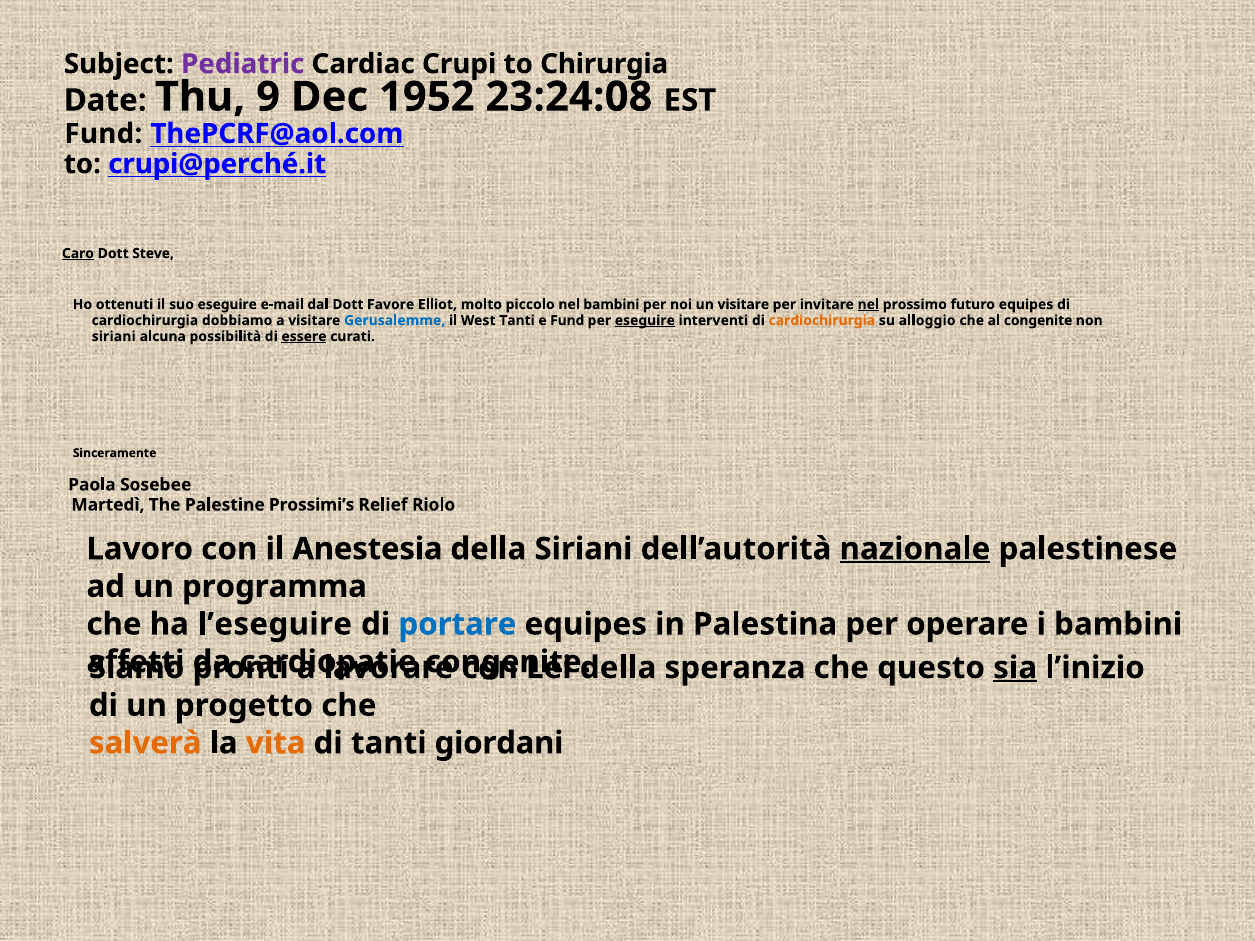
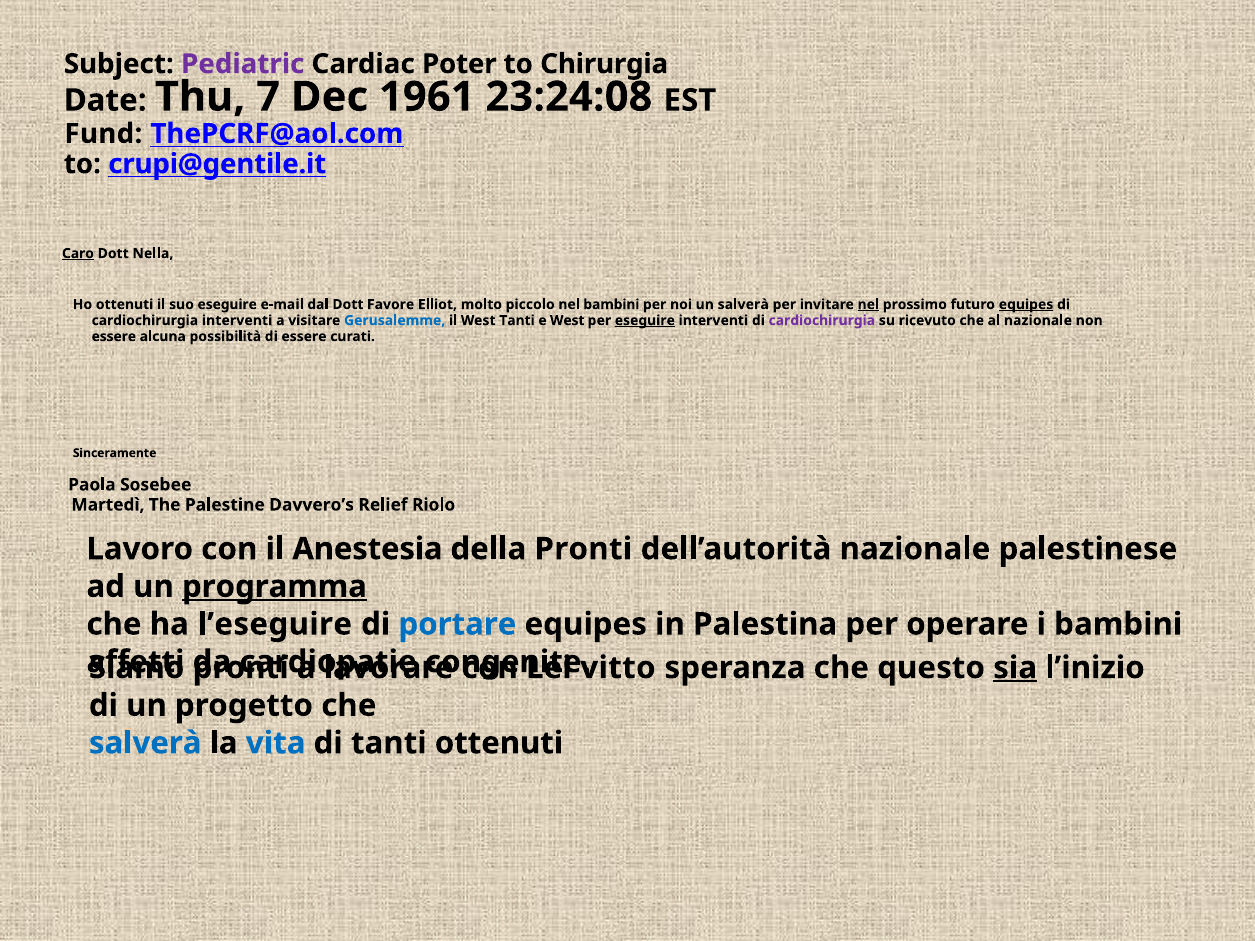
Crupi: Crupi -> Poter
9: 9 -> 7
1952: 1952 -> 1961
crupi@perché.it: crupi@perché.it -> crupi@gentile.it
Steve: Steve -> Nella
un visitare: visitare -> salverà
equipes at (1026, 305) underline: none -> present
cardiochirurgia dobbiamo: dobbiamo -> interventi
e Fund: Fund -> West
cardiochirurgia at (822, 321) colour: orange -> purple
alloggio: alloggio -> ricevuto
al congenite: congenite -> nazionale
siriani at (114, 337): siriani -> essere
essere at (304, 337) underline: present -> none
Prossimi’s: Prossimi’s -> Davvero’s
della Siriani: Siriani -> Pronti
nazionale at (915, 549) underline: present -> none
programma underline: none -> present
della at (618, 668): della -> vitto
salverà at (145, 743) colour: orange -> blue
vita colour: orange -> blue
tanti giordani: giordani -> ottenuti
